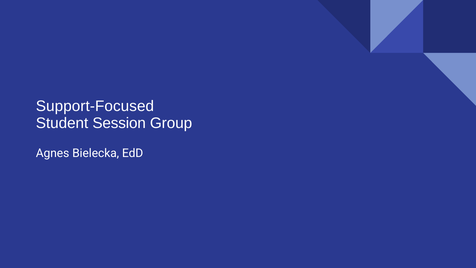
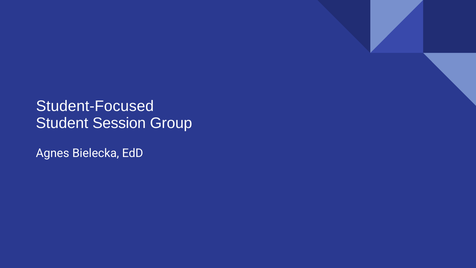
Support-Focused: Support-Focused -> Student-Focused
